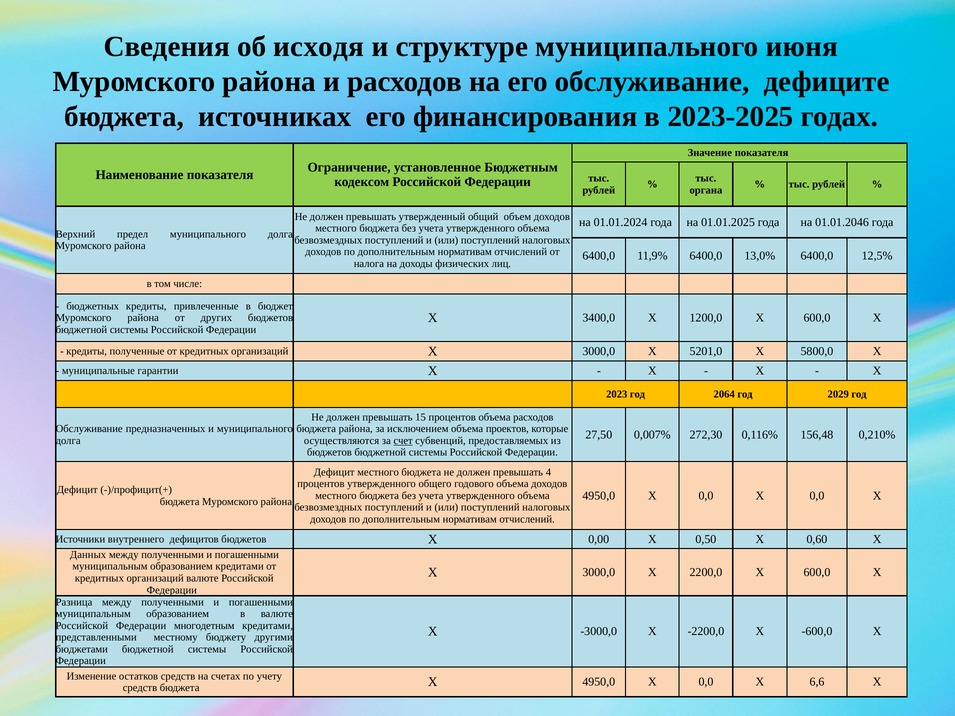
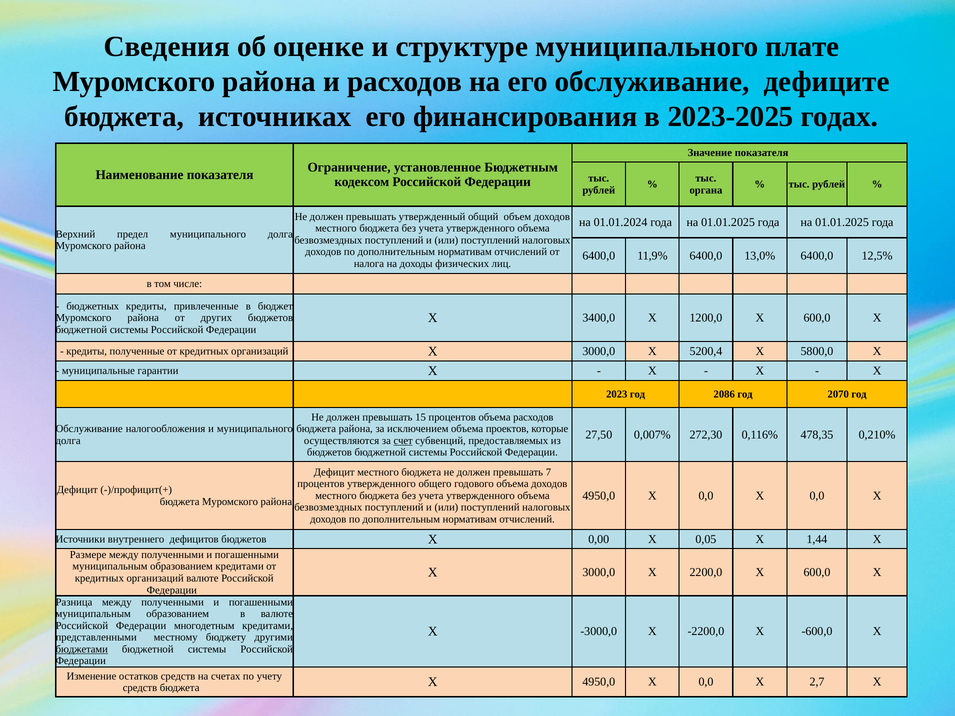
исходя: исходя -> оценке
июня: июня -> плате
01.01.2025 года на 01.01.2046: 01.01.2046 -> 01.01.2025
5201,0: 5201,0 -> 5200,4
2064: 2064 -> 2086
2029: 2029 -> 2070
предназначенных: предназначенных -> налогообложения
156,48: 156,48 -> 478,35
4: 4 -> 7
0,50: 0,50 -> 0,05
0,60: 0,60 -> 1,44
Данных: Данных -> Размере
бюджетами underline: none -> present
6,6: 6,6 -> 2,7
